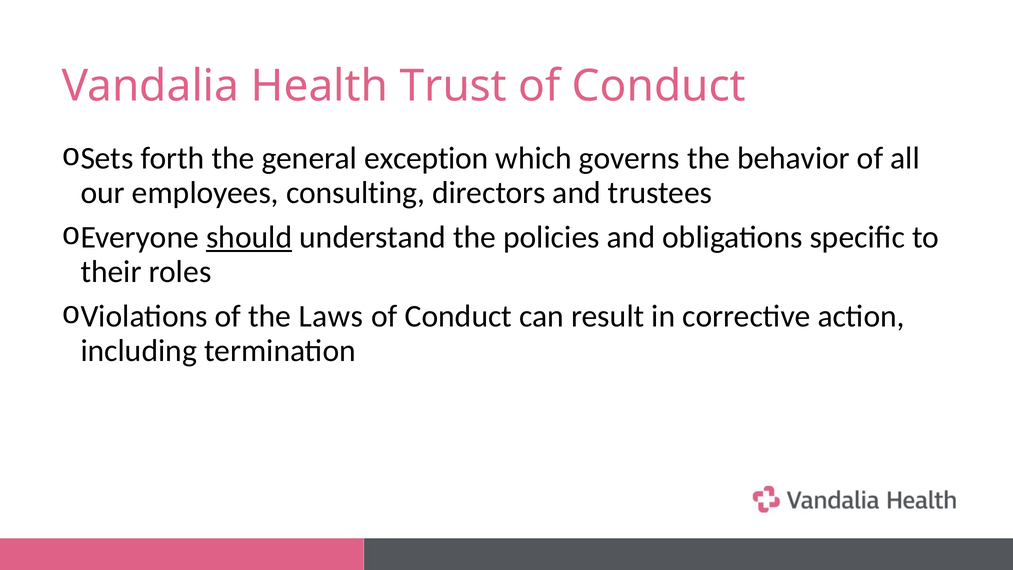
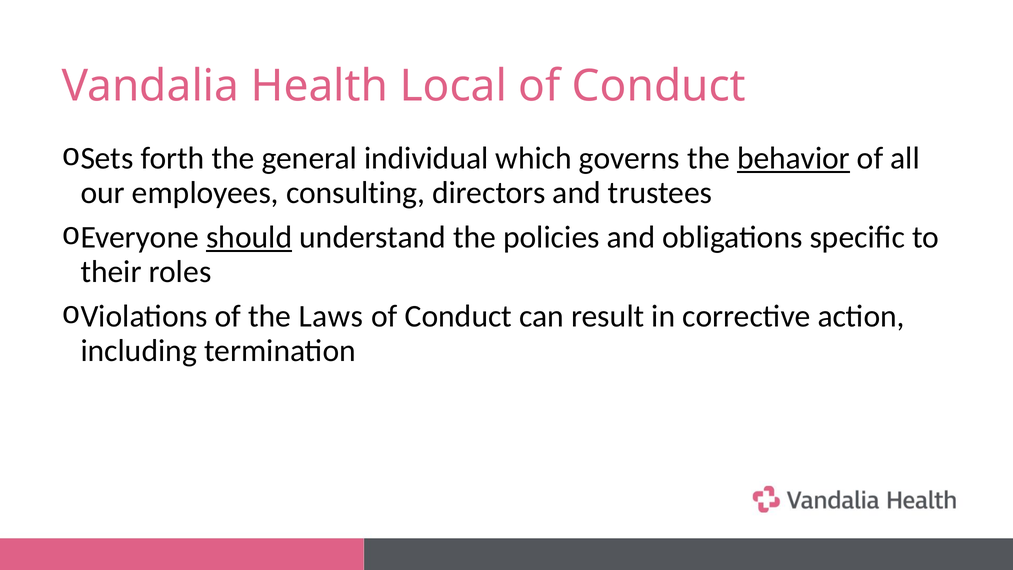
Trust: Trust -> Local
exception: exception -> individual
behavior underline: none -> present
